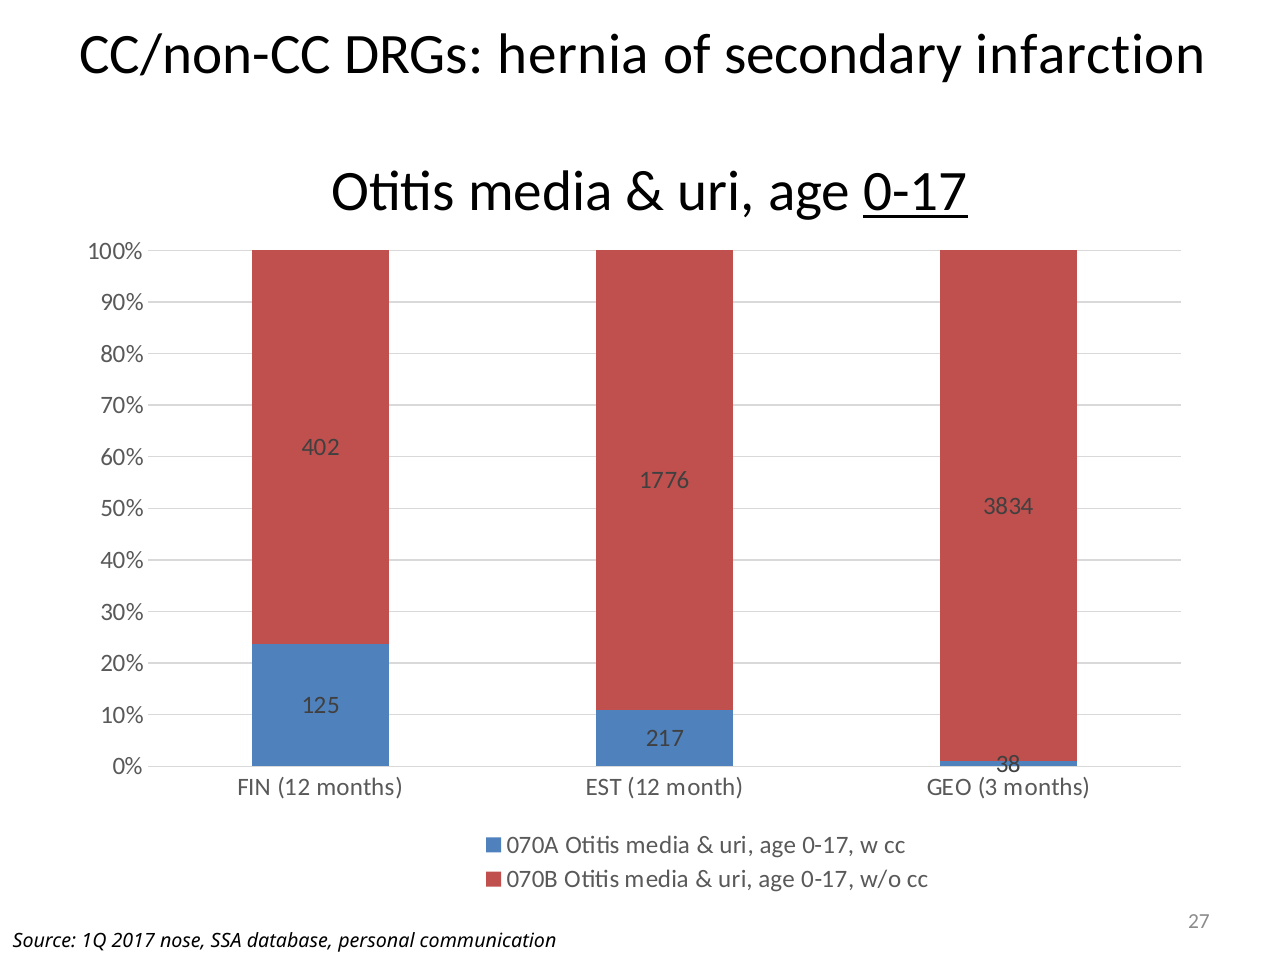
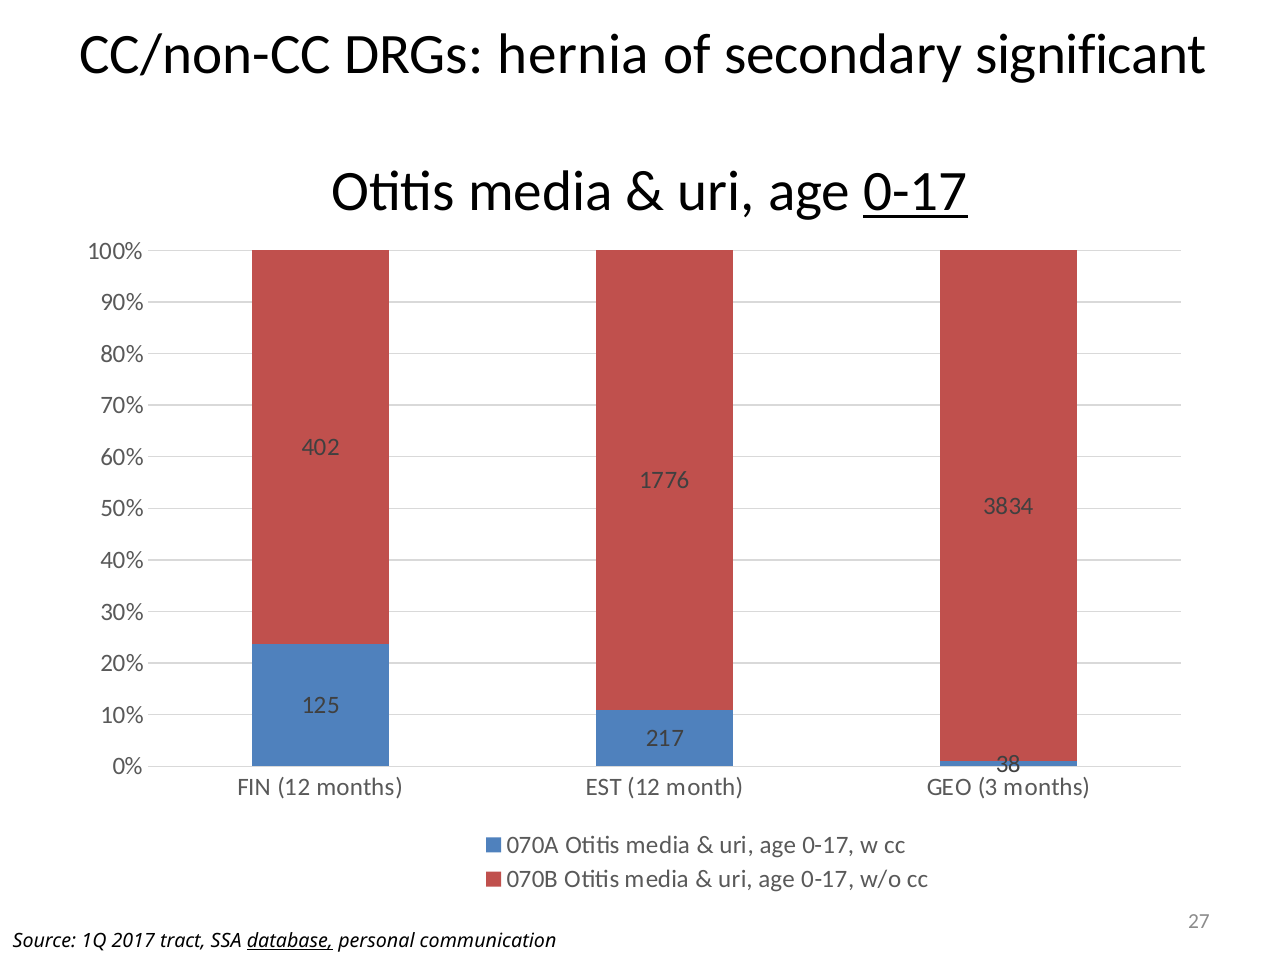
infarction: infarction -> significant
nose: nose -> tract
database underline: none -> present
